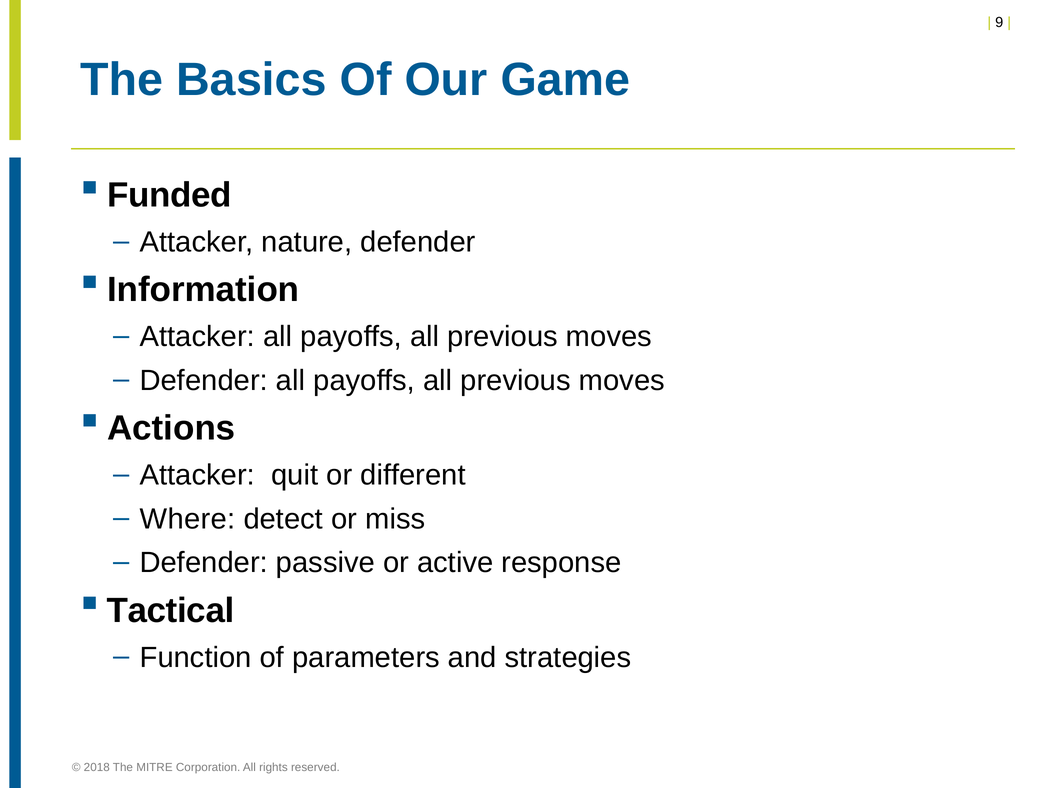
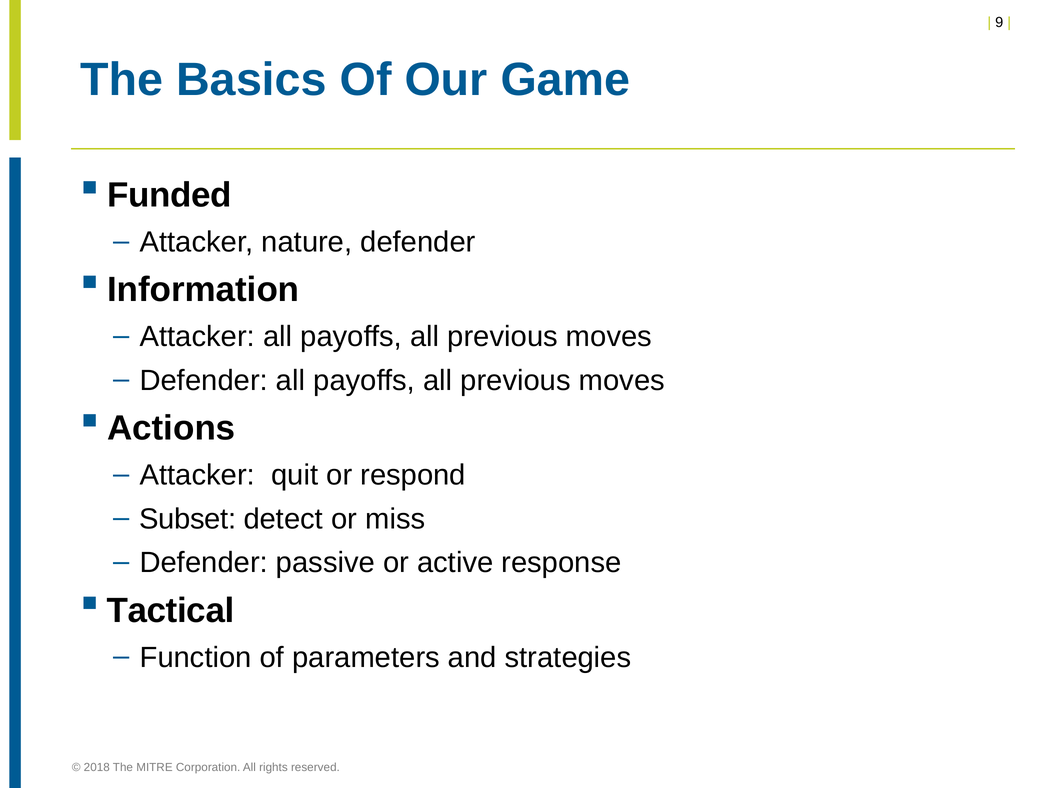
different: different -> respond
Where: Where -> Subset
